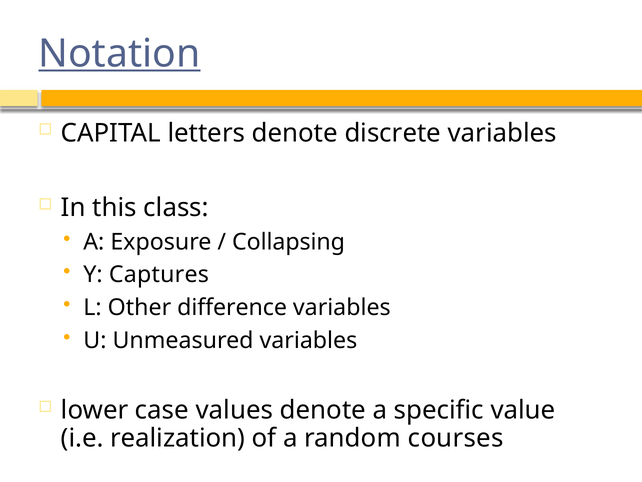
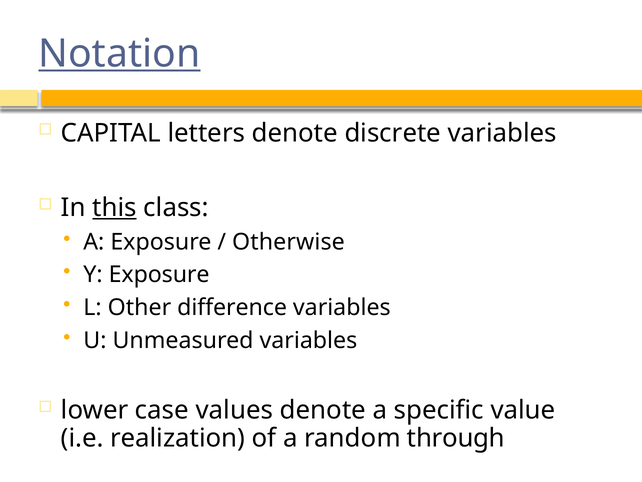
this underline: none -> present
Collapsing: Collapsing -> Otherwise
Y Captures: Captures -> Exposure
courses: courses -> through
